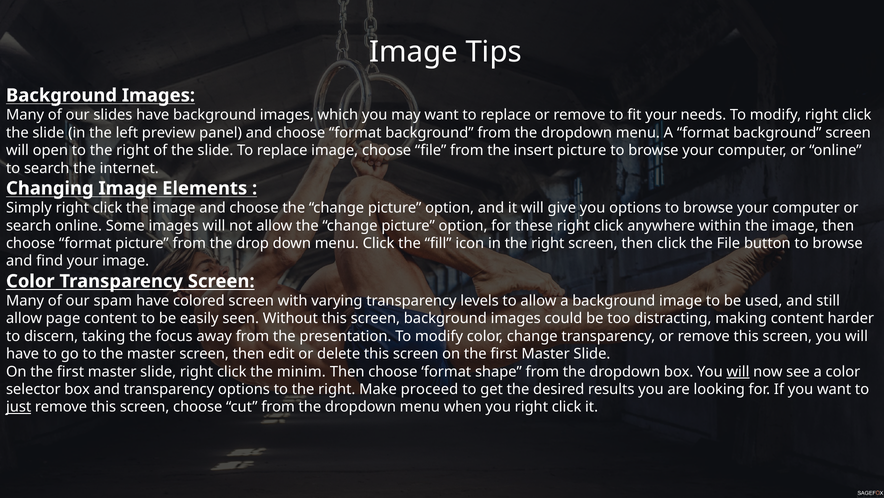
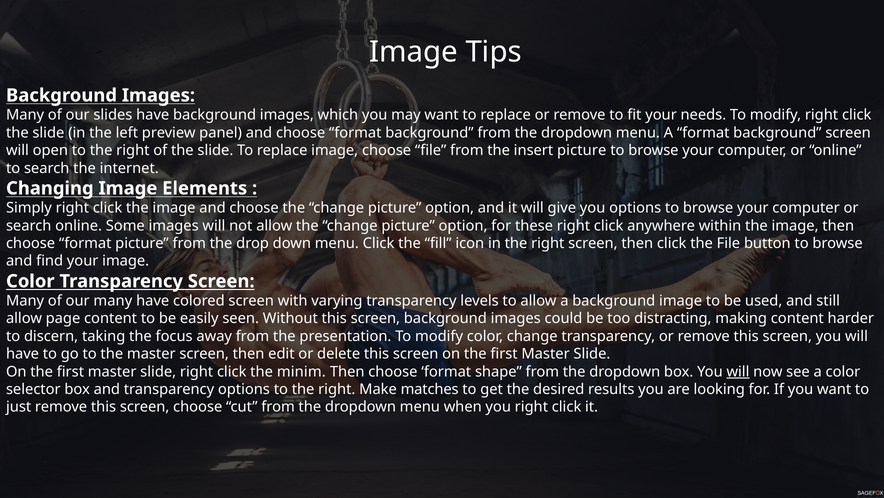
our spam: spam -> many
proceed: proceed -> matches
just underline: present -> none
